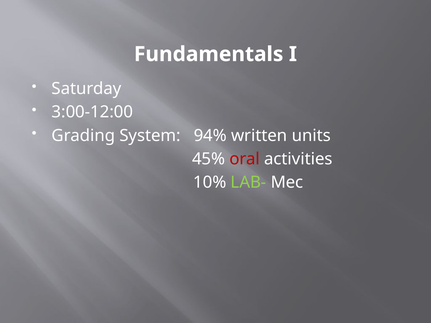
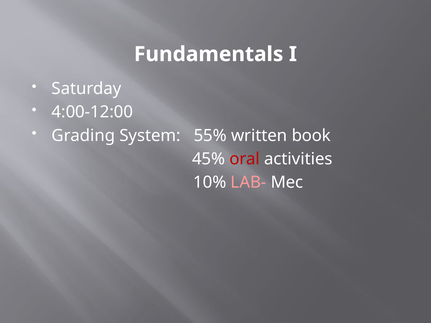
3:00-12:00: 3:00-12:00 -> 4:00-12:00
94%: 94% -> 55%
units: units -> book
LAB- colour: light green -> pink
